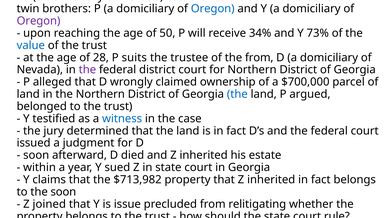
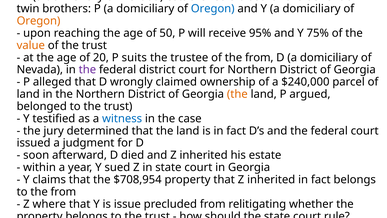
Oregon at (38, 21) colour: purple -> orange
34%: 34% -> 95%
73%: 73% -> 75%
value colour: blue -> orange
28: 28 -> 20
$700,000: $700,000 -> $240,000
the at (237, 94) colour: blue -> orange
$713,982: $713,982 -> $708,954
to the soon: soon -> from
joined: joined -> where
